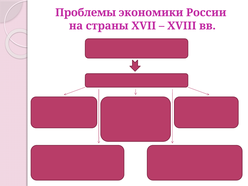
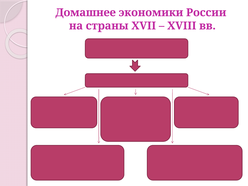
Проблемы: Проблемы -> Домашнее
